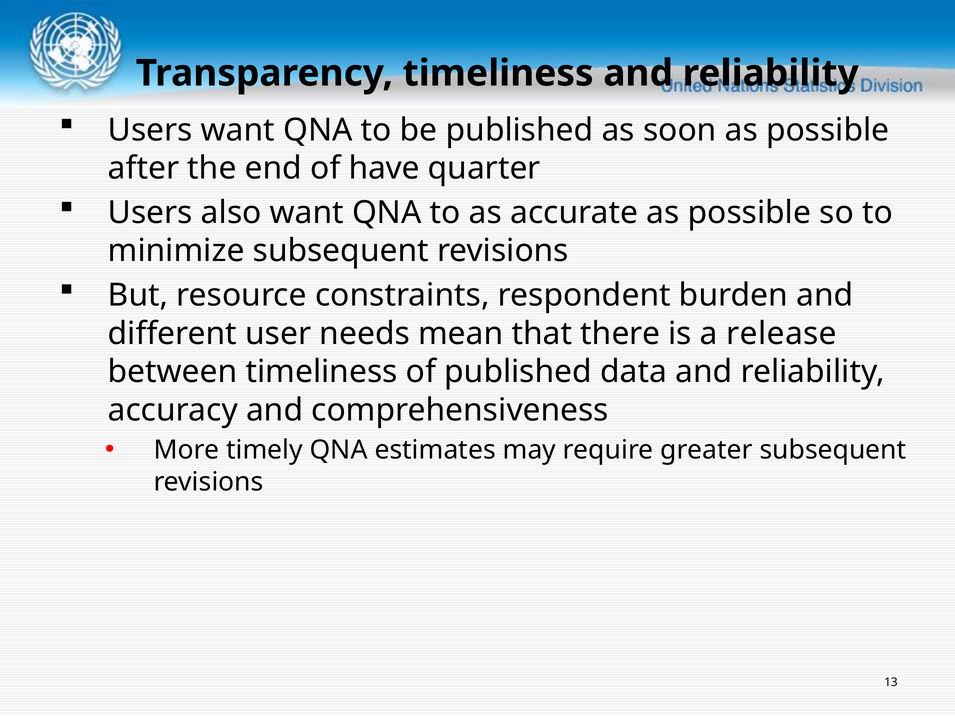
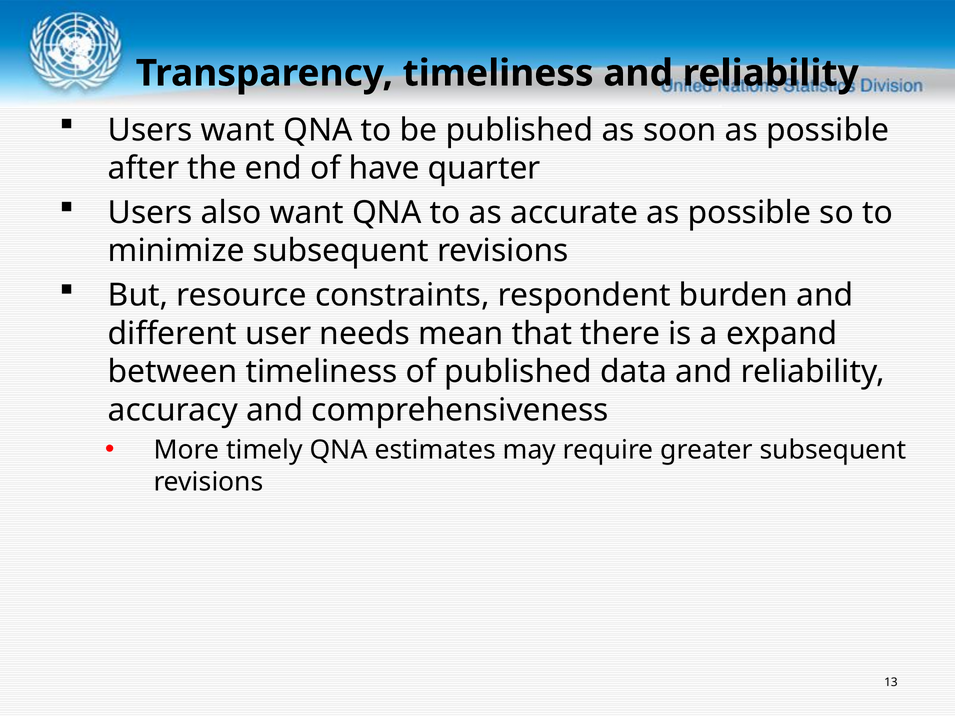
release: release -> expand
